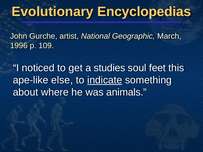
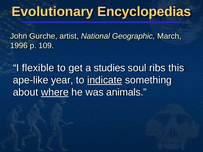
noticed: noticed -> flexible
feet: feet -> ribs
else: else -> year
where underline: none -> present
